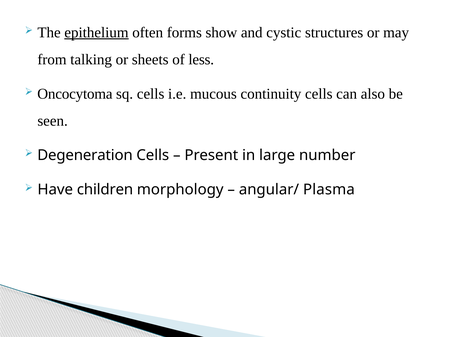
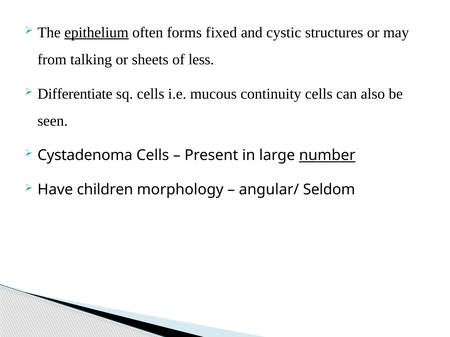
show: show -> fixed
Oncocytoma: Oncocytoma -> Differentiate
Degeneration: Degeneration -> Cystadenoma
number underline: none -> present
Plasma: Plasma -> Seldom
